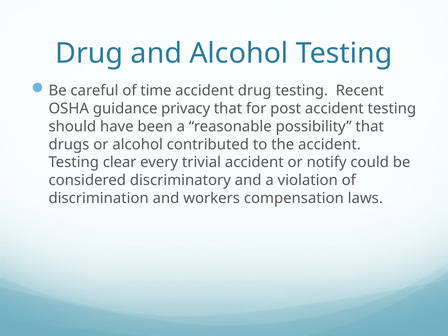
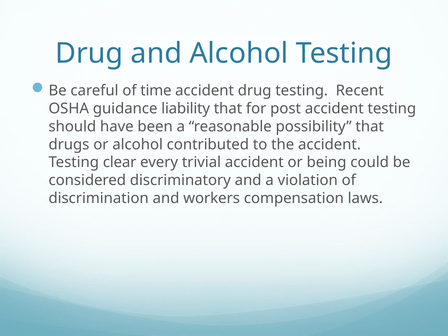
privacy: privacy -> liability
notify: notify -> being
